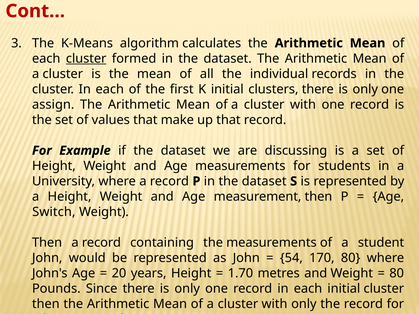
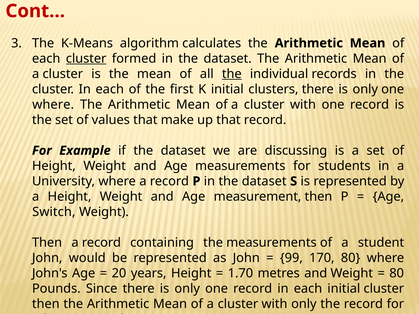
the at (232, 74) underline: none -> present
assign at (53, 105): assign -> where
54: 54 -> 99
